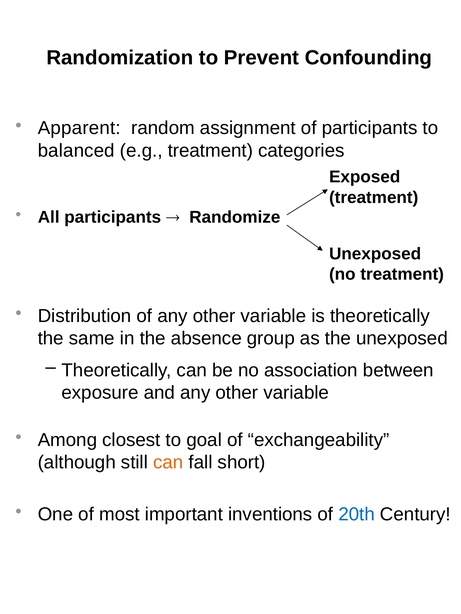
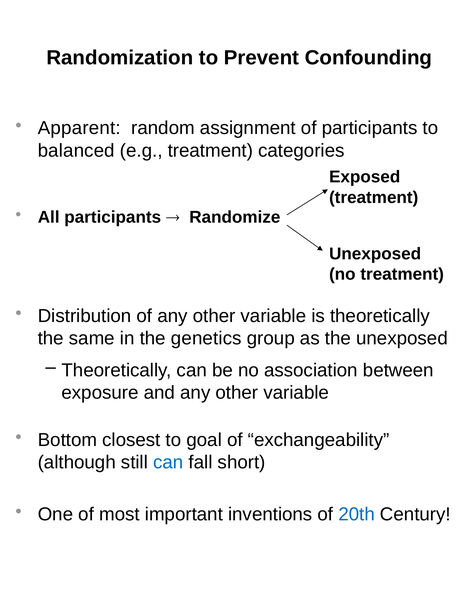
absence: absence -> genetics
Among: Among -> Bottom
can at (168, 463) colour: orange -> blue
